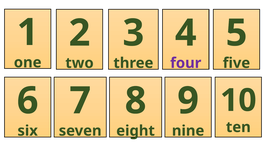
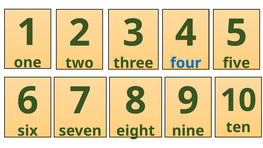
four colour: purple -> blue
